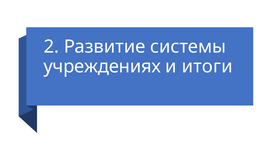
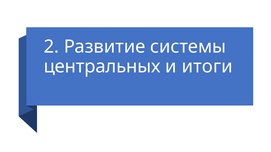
учреждениях: учреждениях -> центральных
